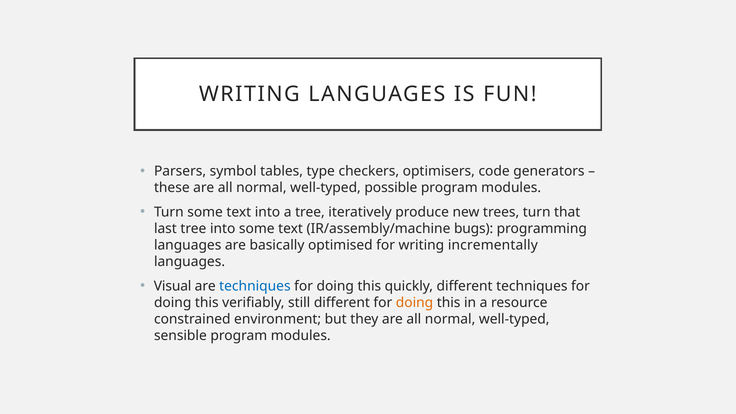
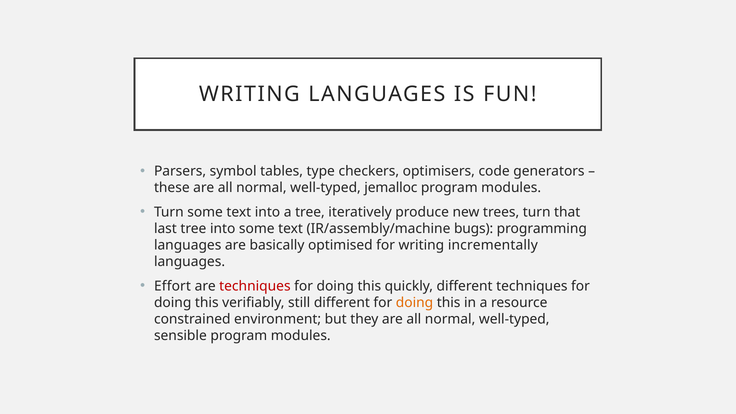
possible: possible -> jemalloc
Visual: Visual -> Effort
techniques at (255, 286) colour: blue -> red
